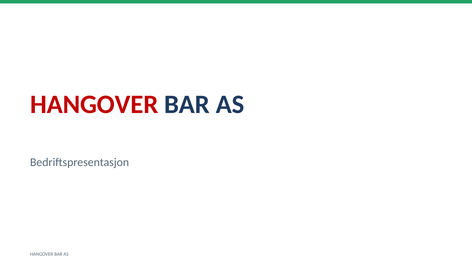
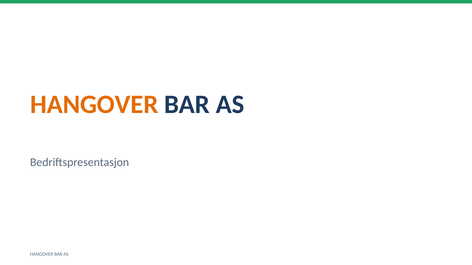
HANGOVER at (94, 105) colour: red -> orange
